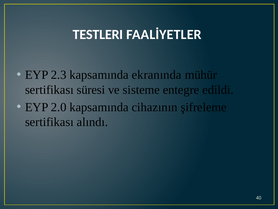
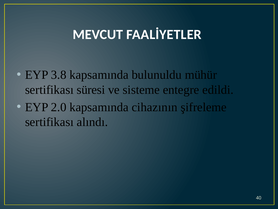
TESTLERI: TESTLERI -> MEVCUT
2.3: 2.3 -> 3.8
ekranında: ekranında -> bulunuldu
